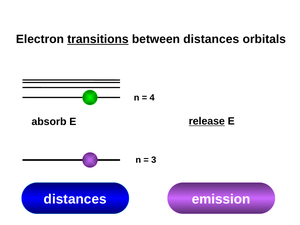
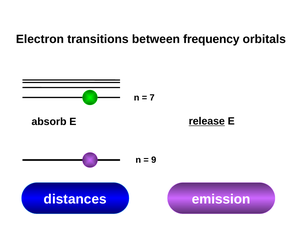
transitions underline: present -> none
between distances: distances -> frequency
4: 4 -> 7
3: 3 -> 9
